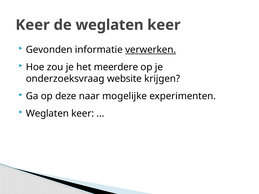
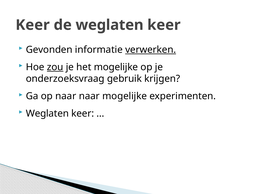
zou underline: none -> present
het meerdere: meerdere -> mogelijke
website: website -> gebruik
op deze: deze -> naar
